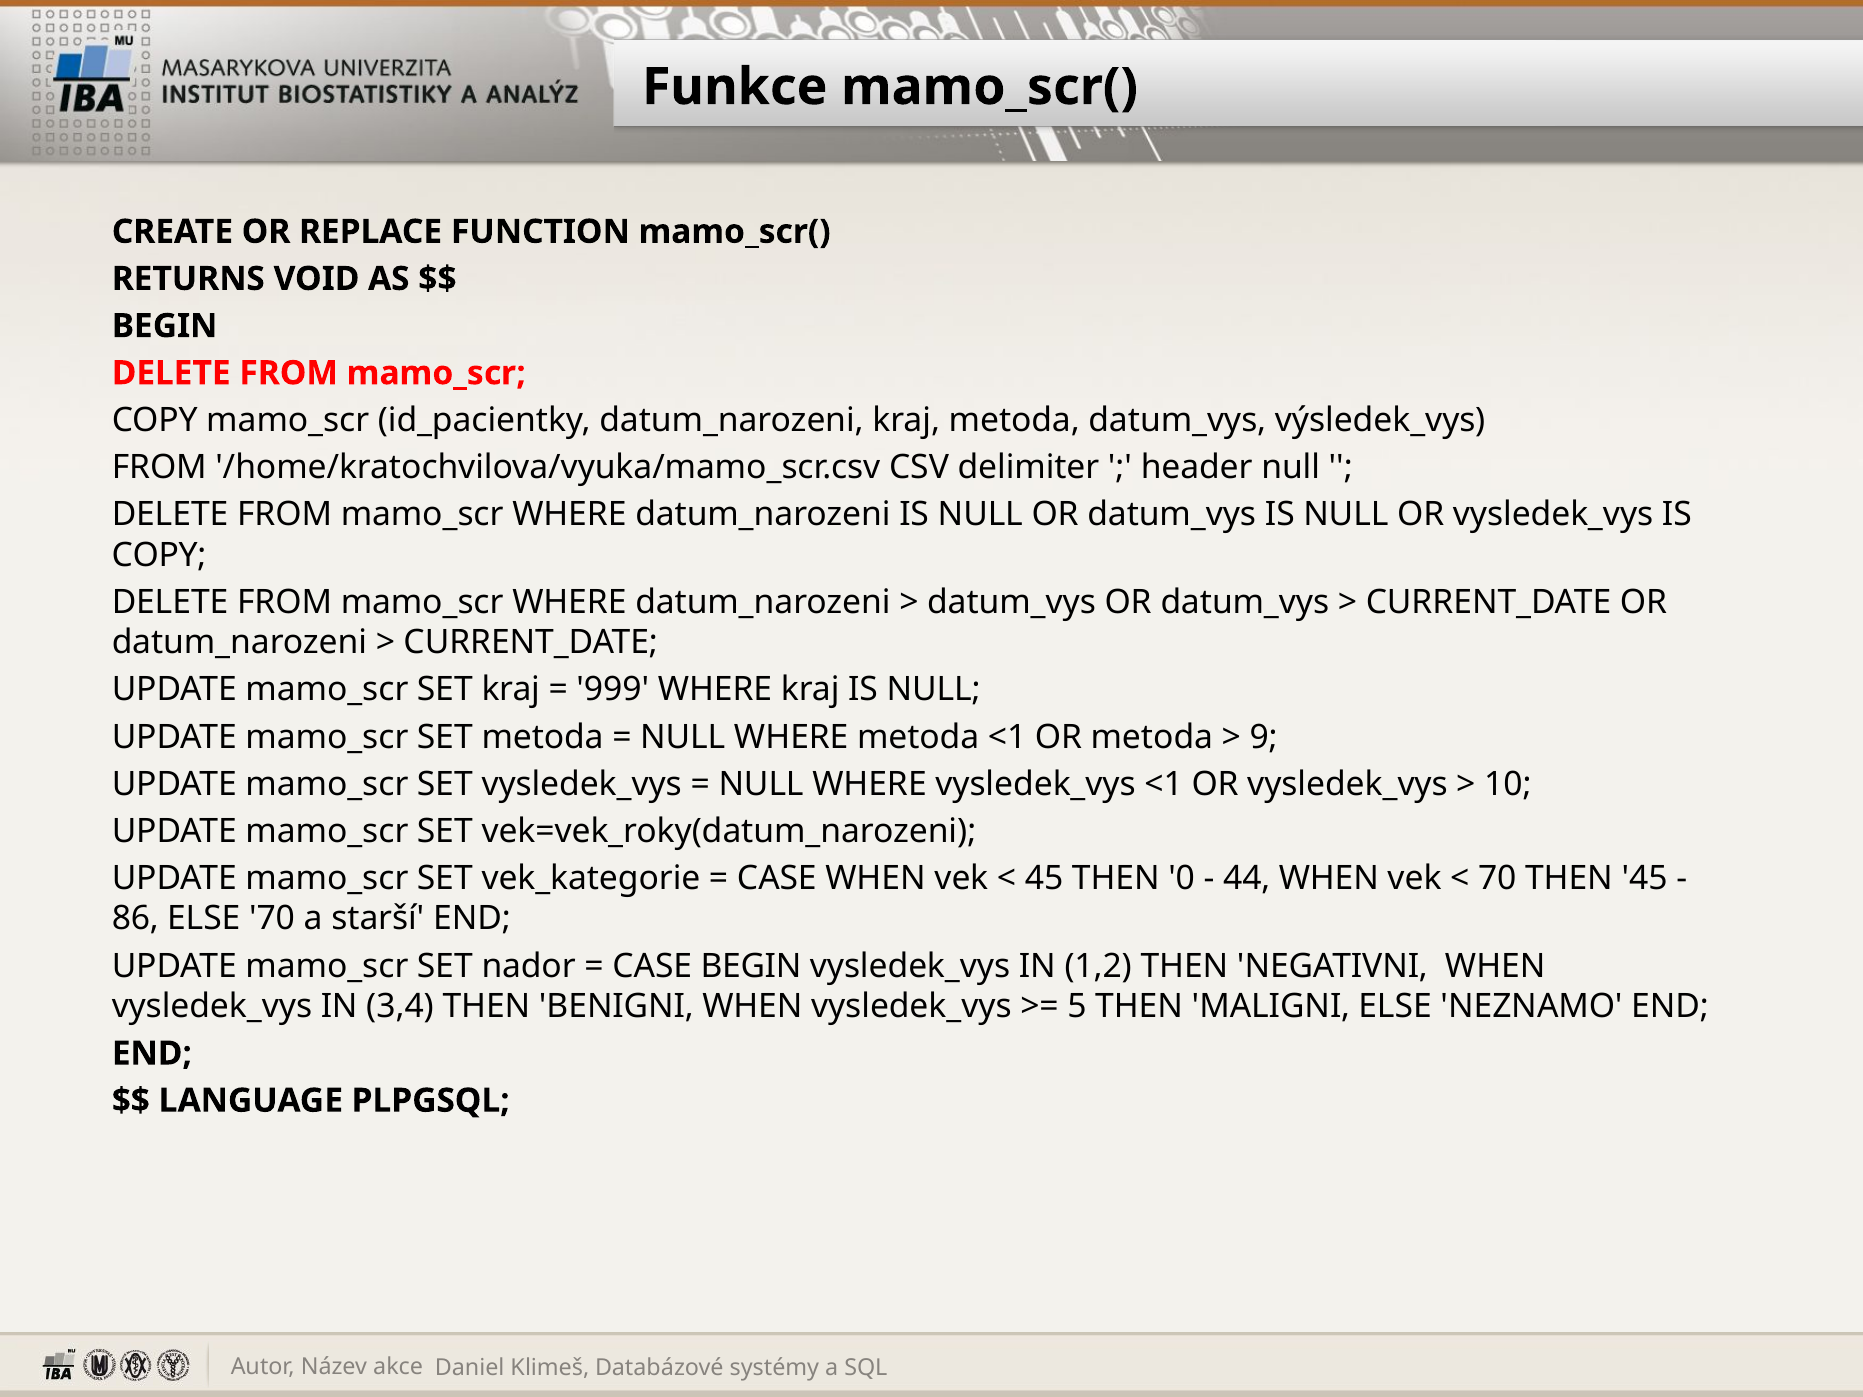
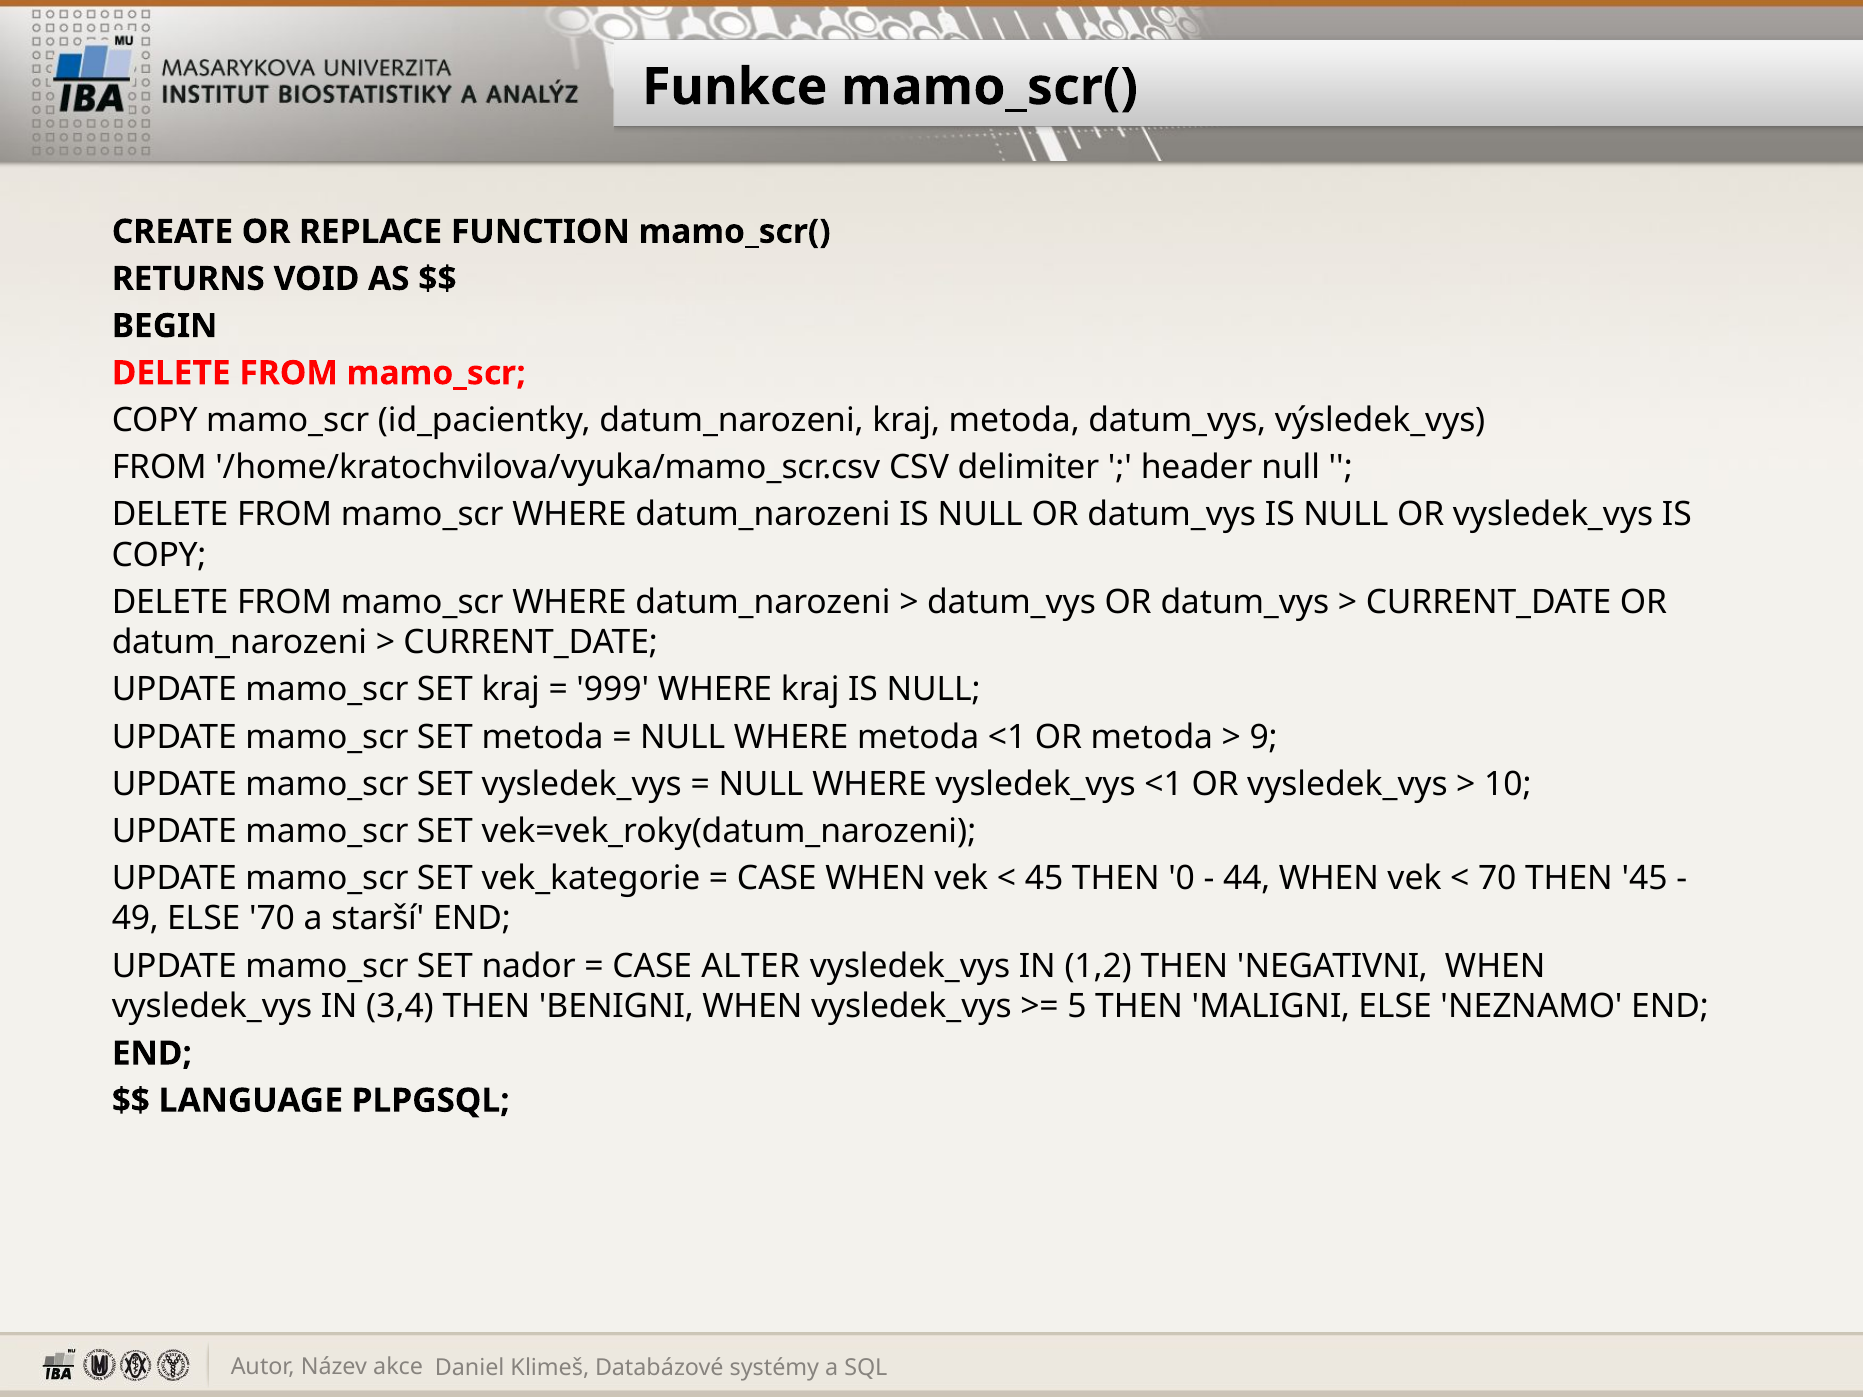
86‚: 86‚ -> 49‚
CASE BEGIN: BEGIN -> ALTER
